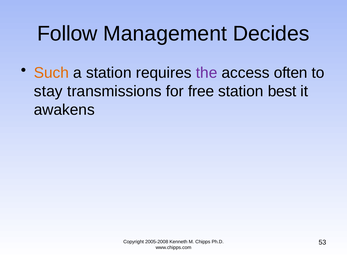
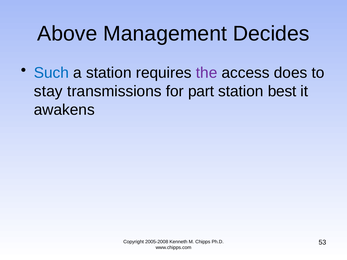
Follow: Follow -> Above
Such colour: orange -> blue
often: often -> does
free: free -> part
